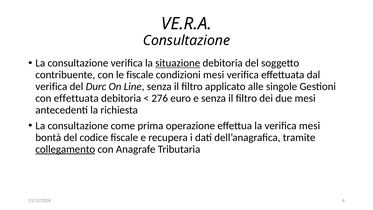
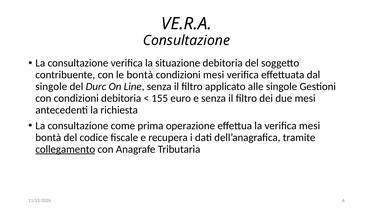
situazione underline: present -> none
le fiscale: fiscale -> bontà
verifica at (51, 87): verifica -> singole
con effettuata: effettuata -> condizioni
276: 276 -> 155
